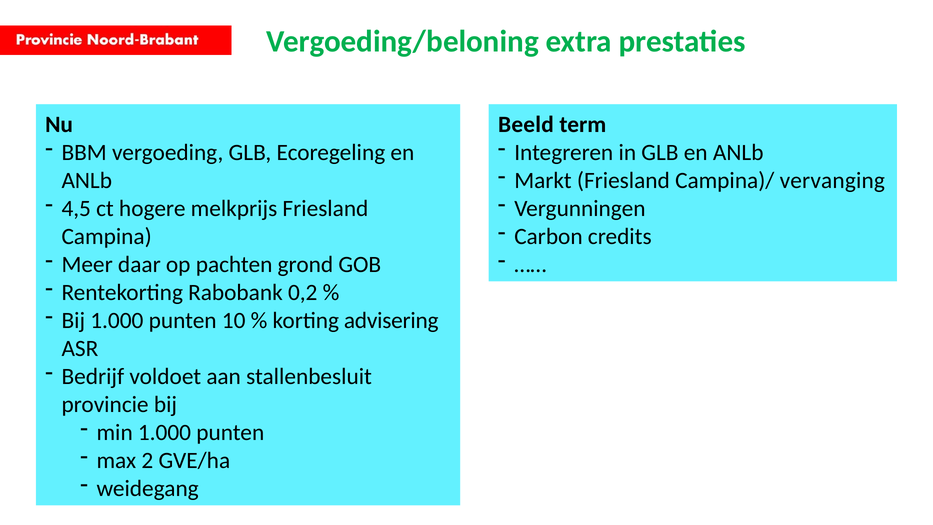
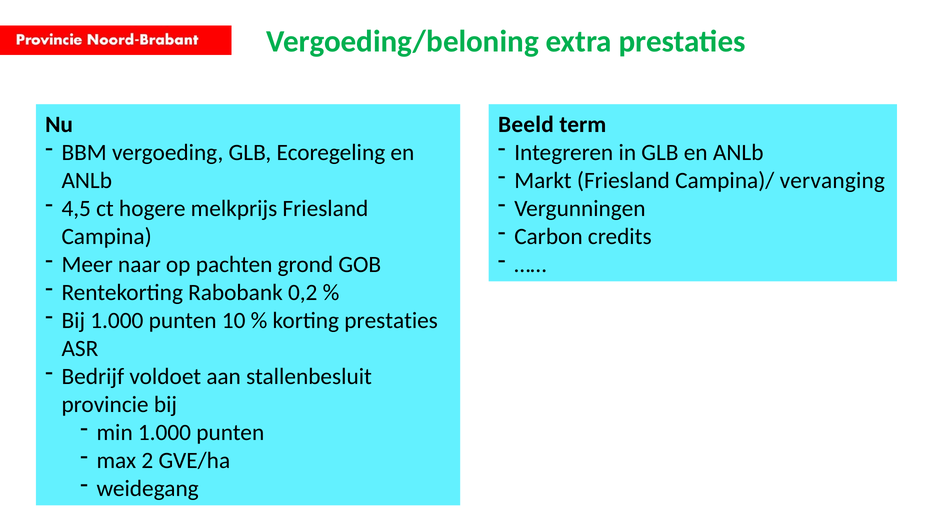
daar: daar -> naar
korting advisering: advisering -> prestaties
